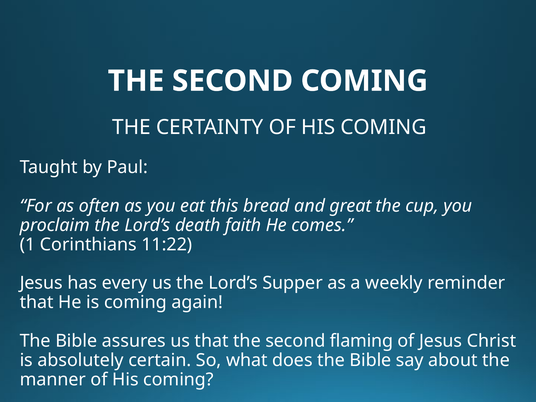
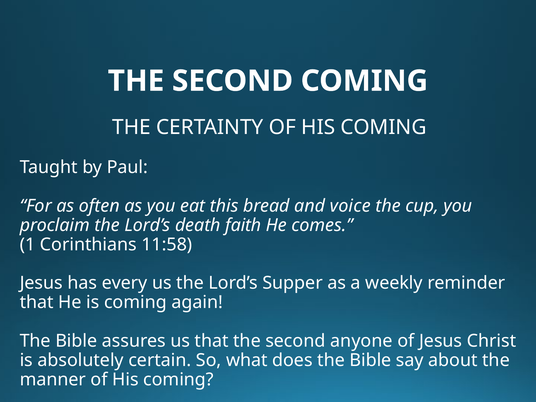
great: great -> voice
11:22: 11:22 -> 11:58
flaming: flaming -> anyone
